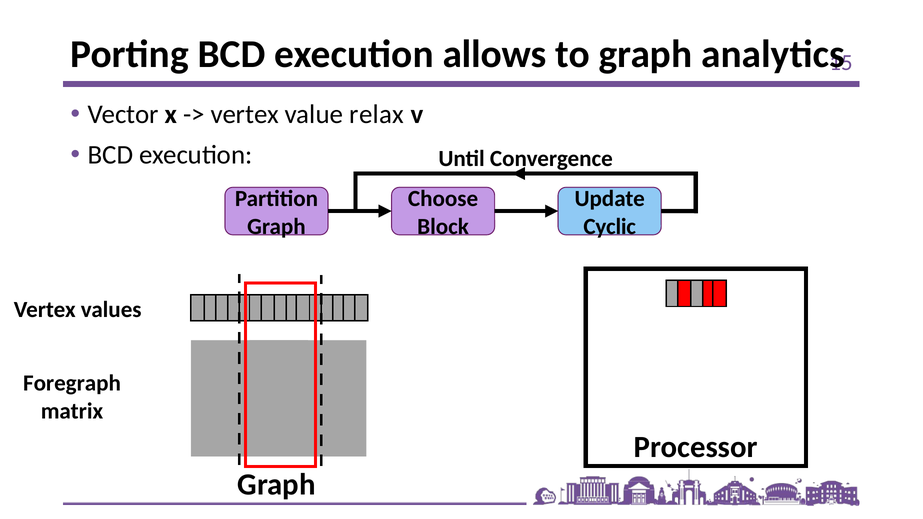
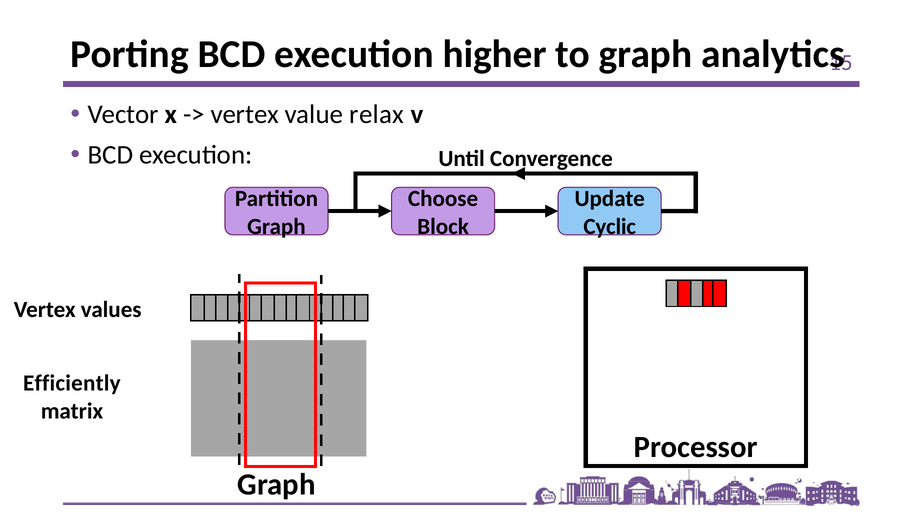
allows: allows -> higher
Foregraph: Foregraph -> Efficiently
